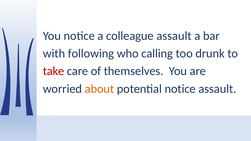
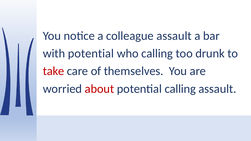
with following: following -> potential
about colour: orange -> red
potential notice: notice -> calling
